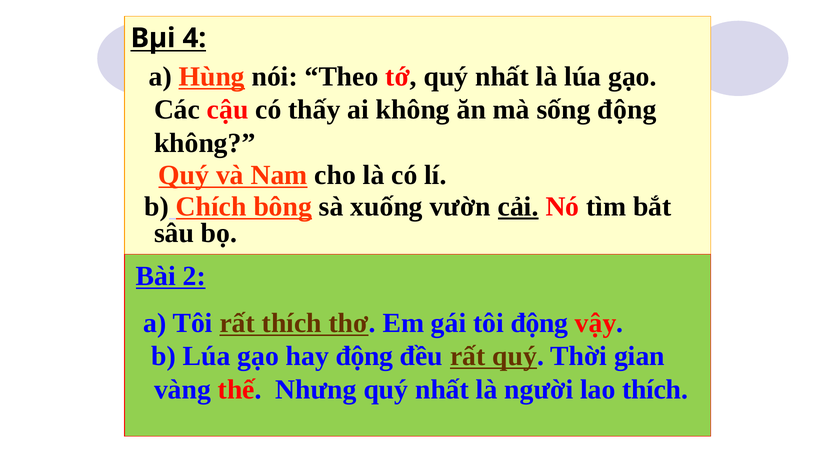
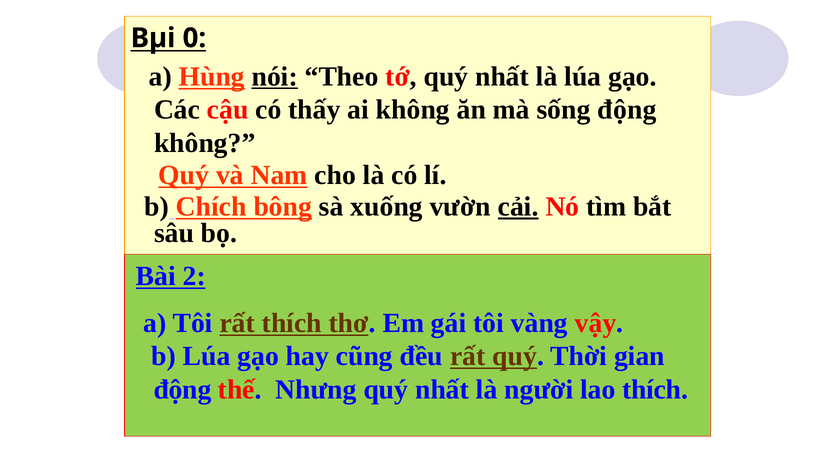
4: 4 -> 0
nói underline: none -> present
tôi động: động -> vàng
hay động: động -> cũng
vàng at (182, 389): vàng -> động
